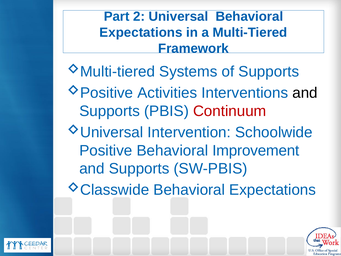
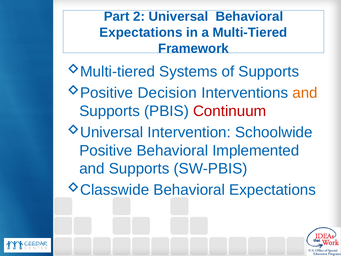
Activities: Activities -> Decision
and at (305, 93) colour: black -> orange
Improvement: Improvement -> Implemented
